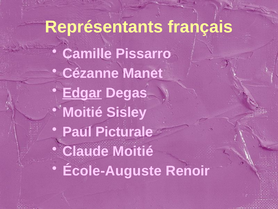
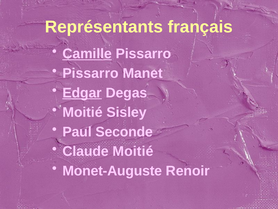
Camille underline: none -> present
Cézanne at (91, 73): Cézanne -> Pissarro
Picturale: Picturale -> Seconde
École-Auguste: École-Auguste -> Monet-Auguste
